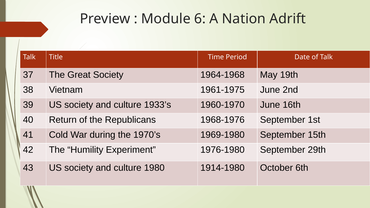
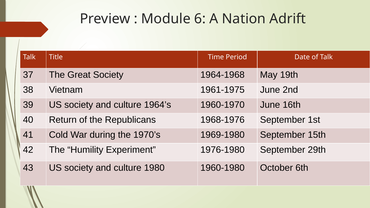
1933’s: 1933’s -> 1964’s
1914-1980: 1914-1980 -> 1960-1980
